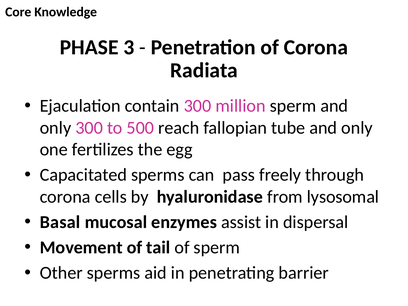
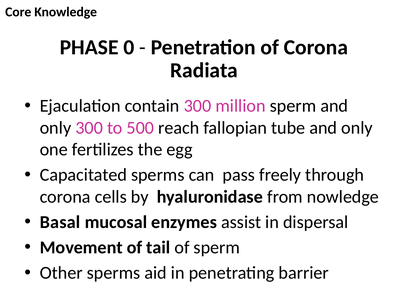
3: 3 -> 0
lysosomal: lysosomal -> nowledge
